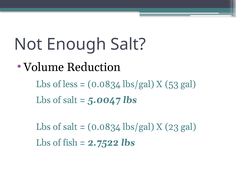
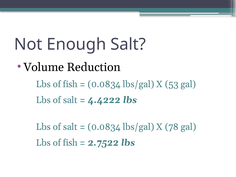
less at (70, 84): less -> fish
5.0047: 5.0047 -> 4.4222
23: 23 -> 78
